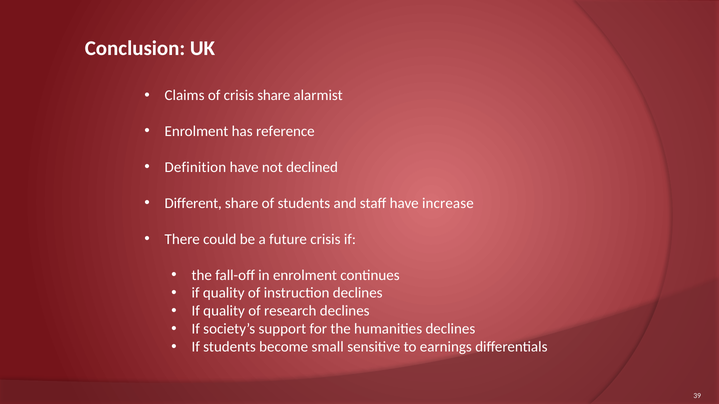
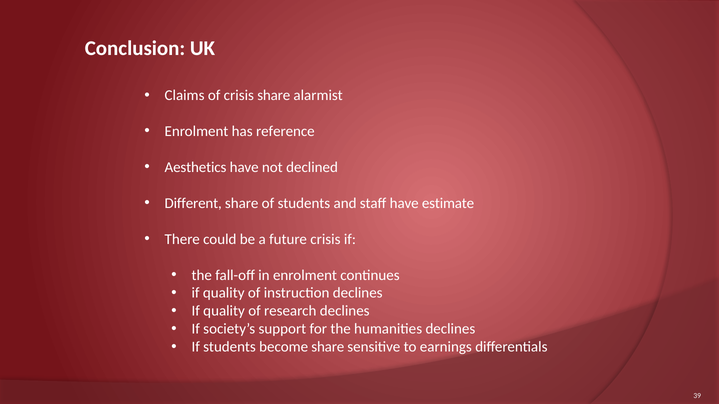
Definition: Definition -> Aesthetics
increase: increase -> estimate
become small: small -> share
